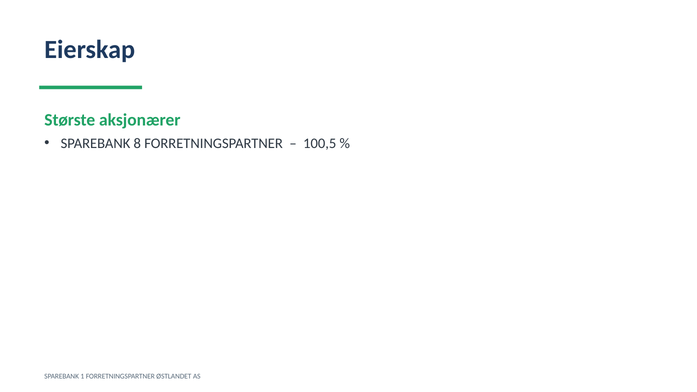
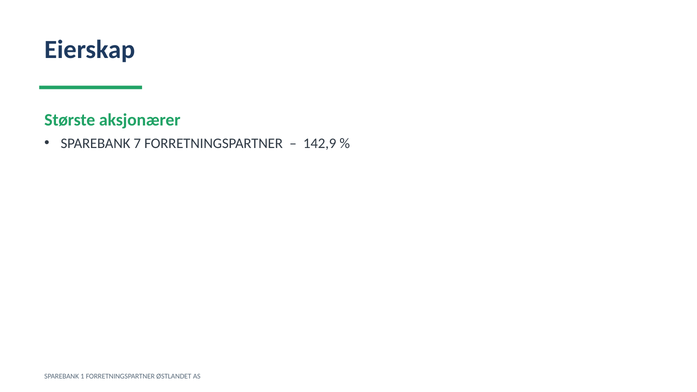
8: 8 -> 7
100,5: 100,5 -> 142,9
